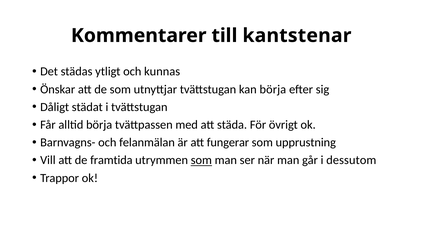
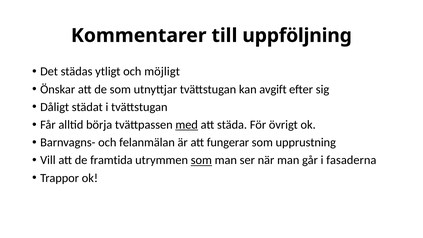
kantstenar: kantstenar -> uppföljning
kunnas: kunnas -> möjligt
kan börja: börja -> avgift
med underline: none -> present
dessutom: dessutom -> fasaderna
